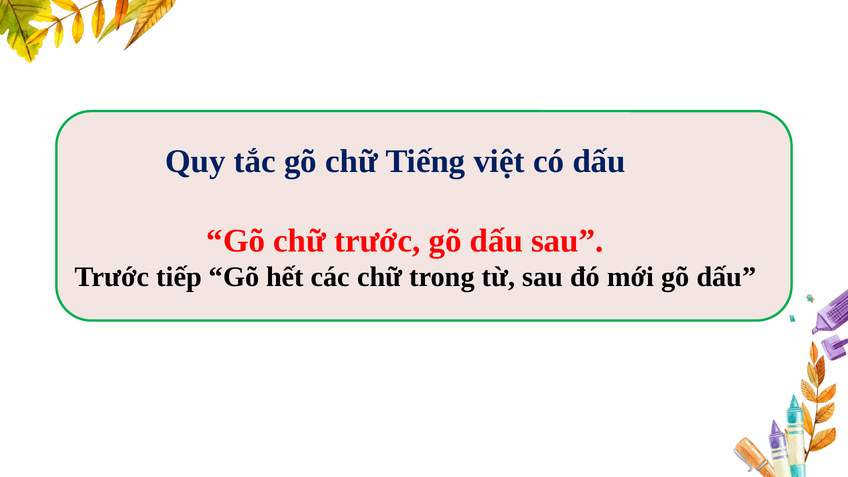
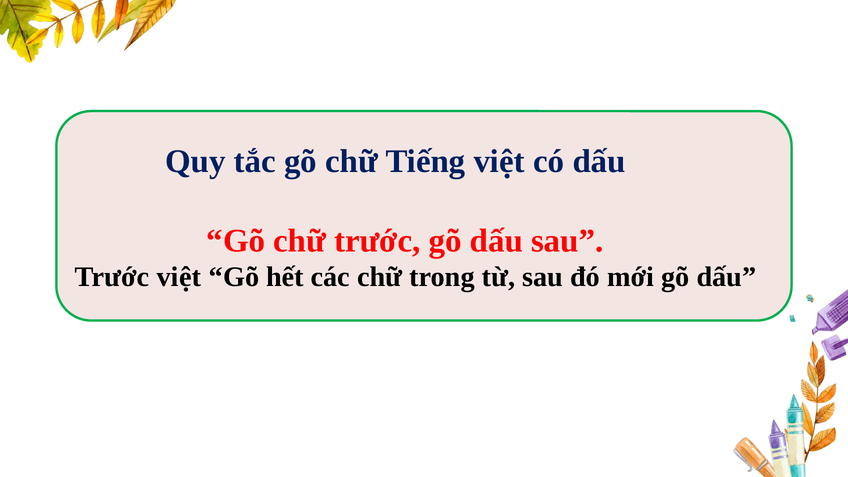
Trước tiếp: tiếp -> việt
